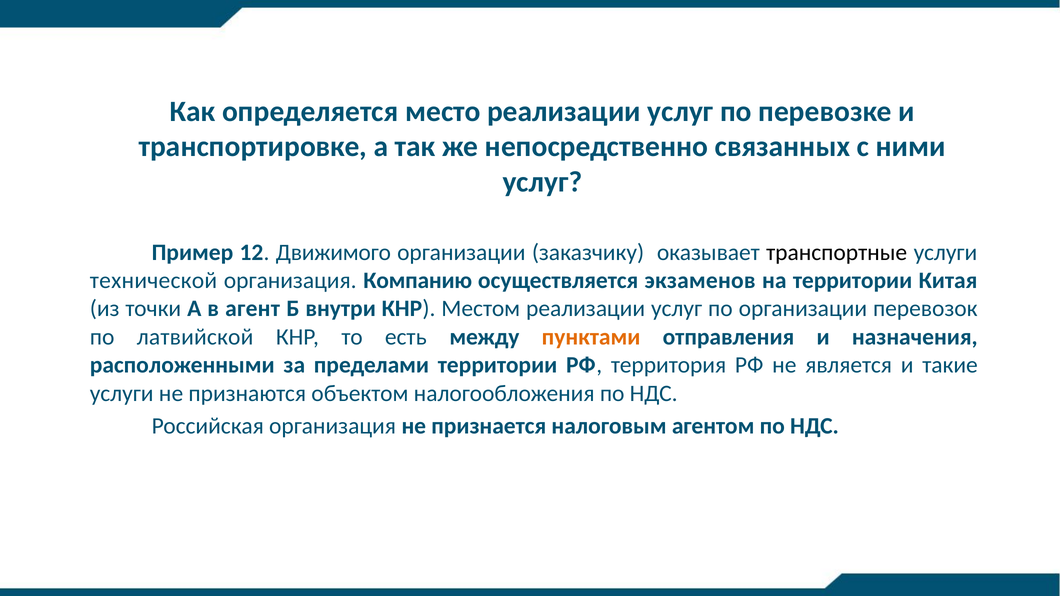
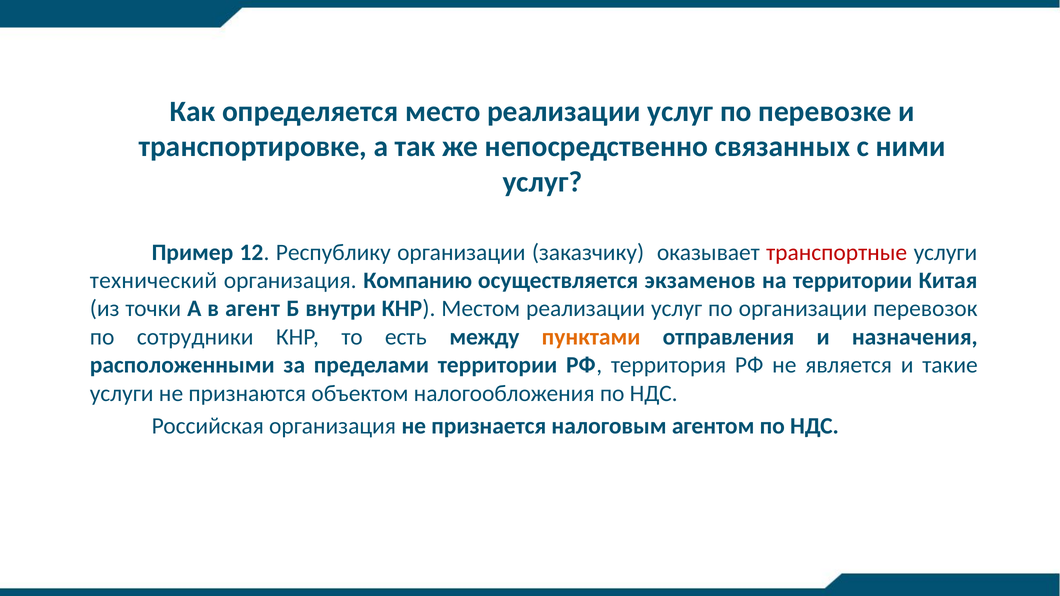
Движимого: Движимого -> Республику
транспортные colour: black -> red
технической: технической -> технический
латвийской: латвийской -> сотрудники
